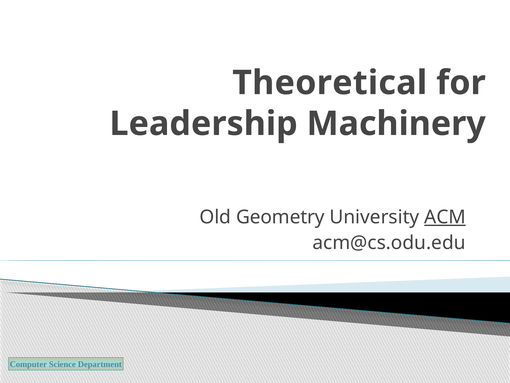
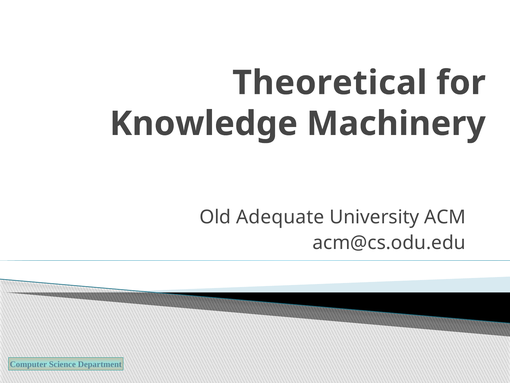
Leadership: Leadership -> Knowledge
Geometry: Geometry -> Adequate
ACM underline: present -> none
